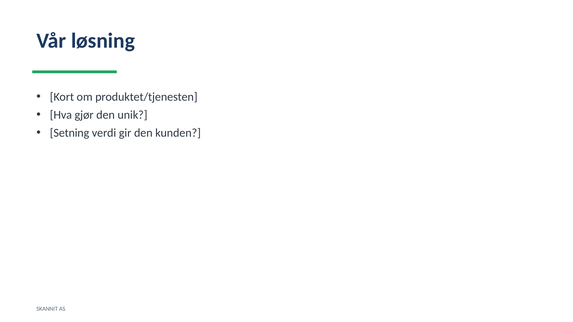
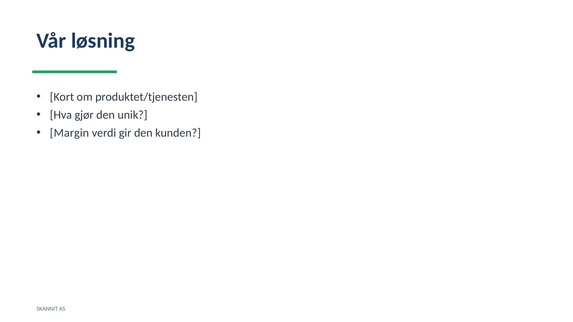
Setning: Setning -> Margin
